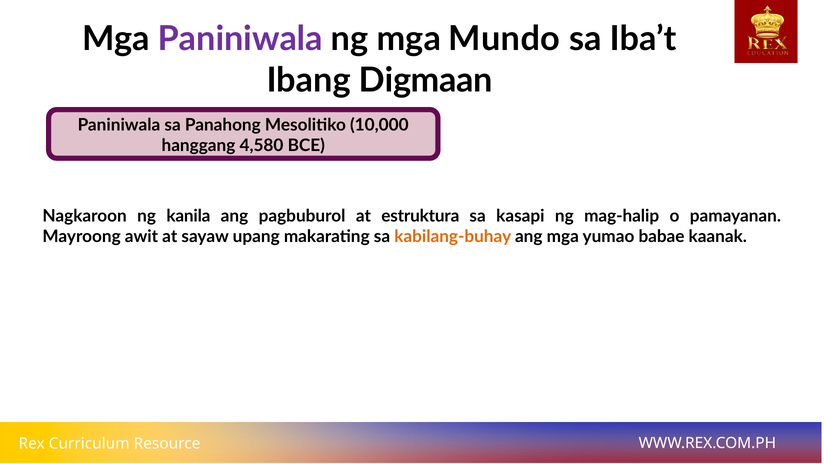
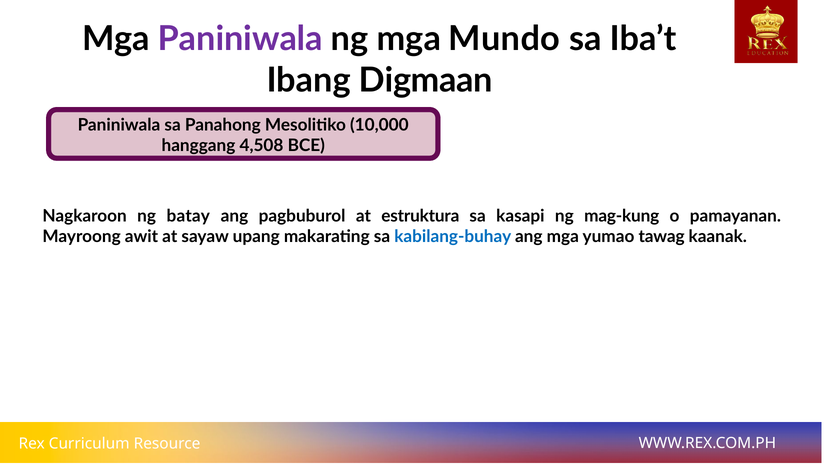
4,580: 4,580 -> 4,508
kanila: kanila -> batay
mag-halip: mag-halip -> mag-kung
kabilang-buhay colour: orange -> blue
babae: babae -> tawag
